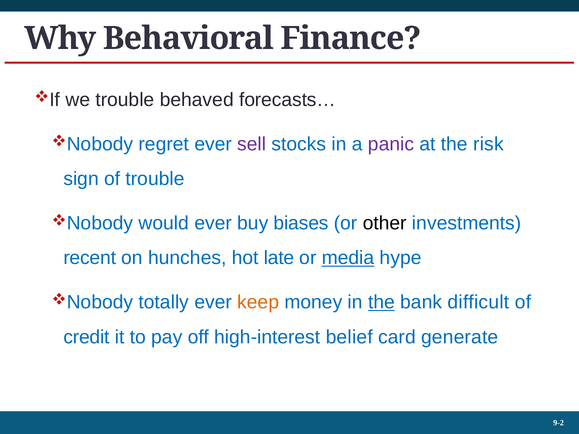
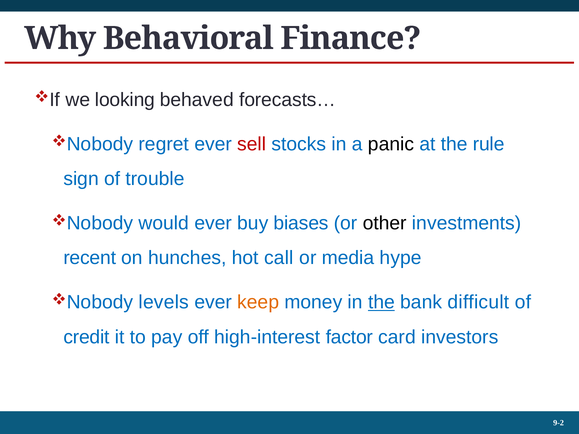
we trouble: trouble -> looking
sell colour: purple -> red
panic colour: purple -> black
risk: risk -> rule
late: late -> call
media underline: present -> none
totally: totally -> levels
belief: belief -> factor
generate: generate -> investors
